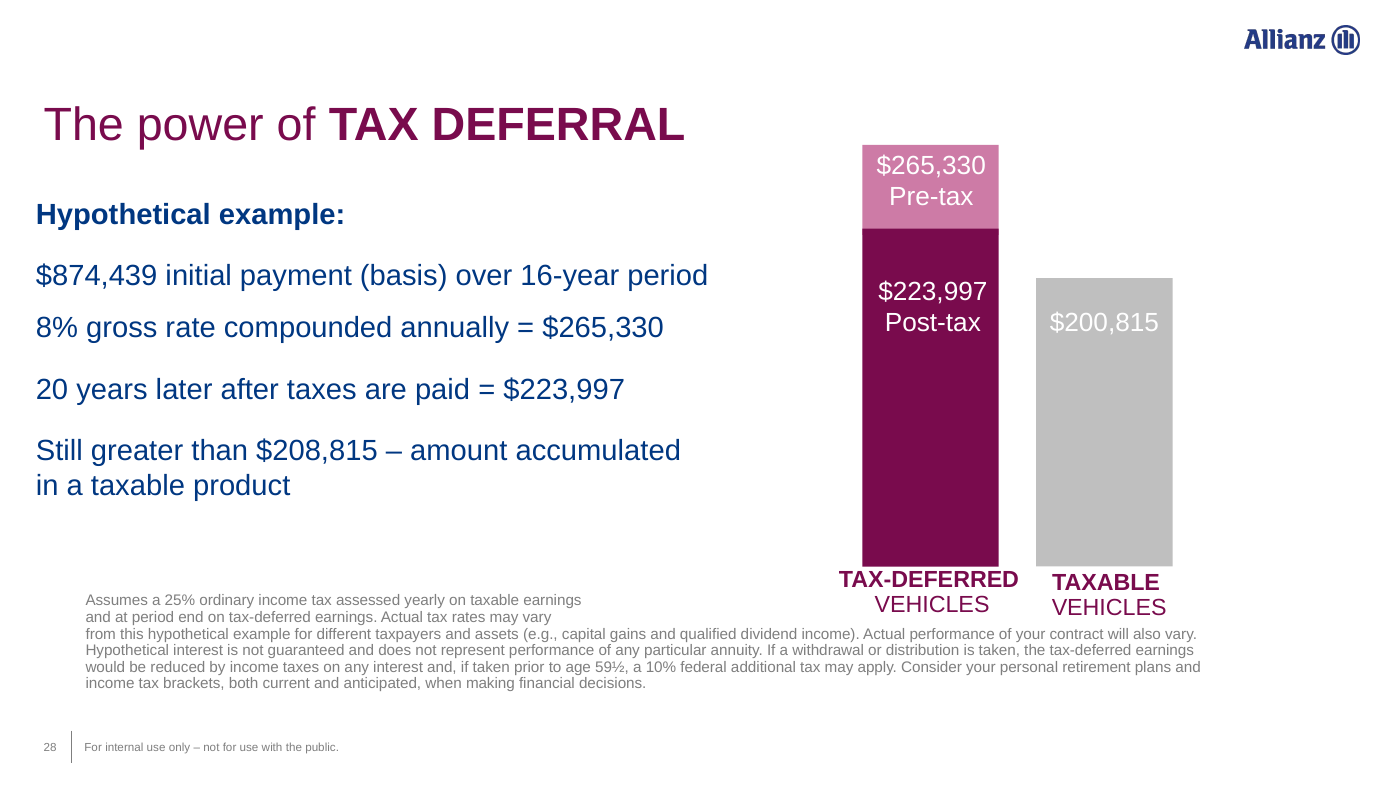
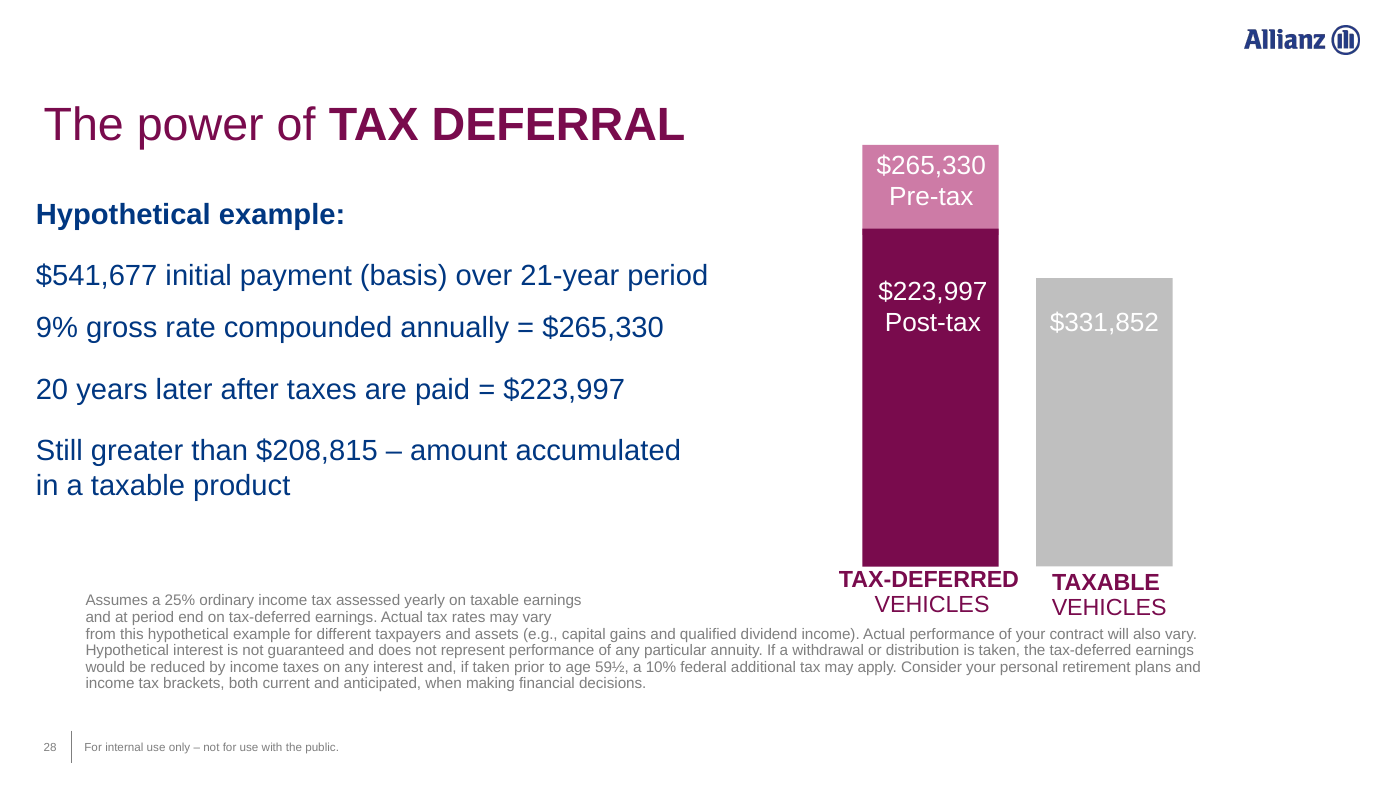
$874,439: $874,439 -> $541,677
16-year: 16-year -> 21-year
$200,815: $200,815 -> $331,852
8%: 8% -> 9%
